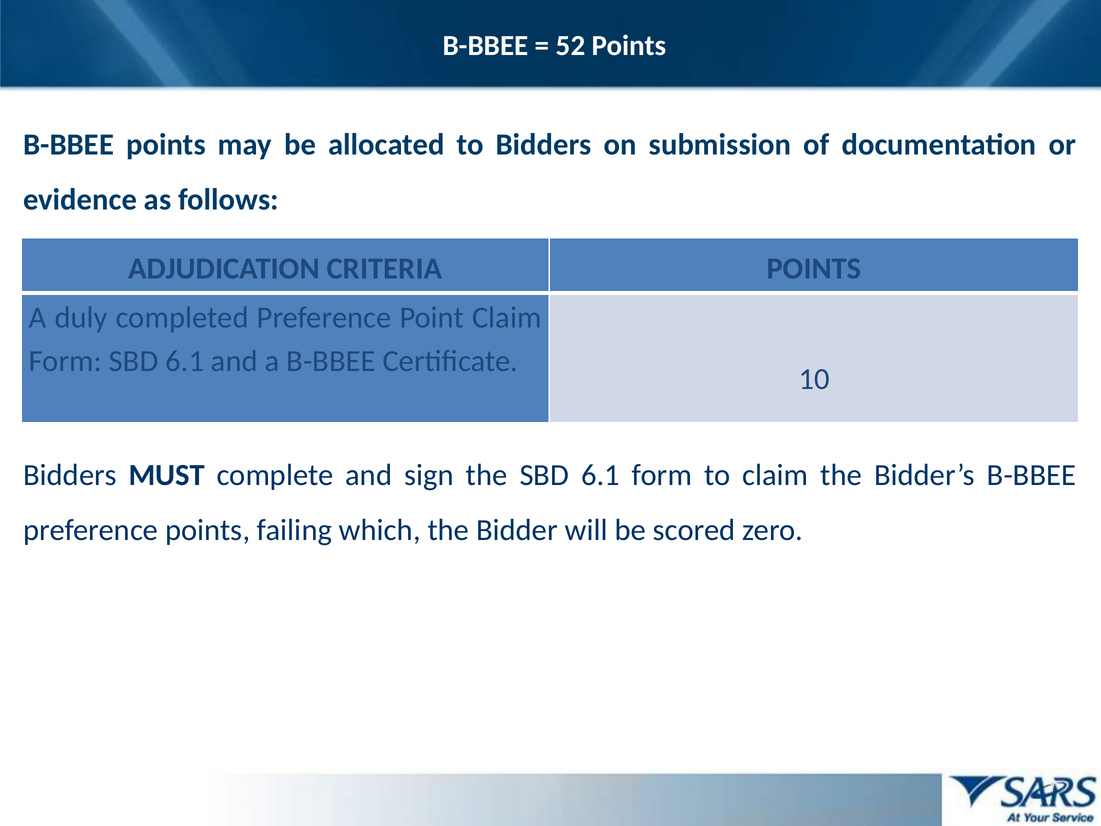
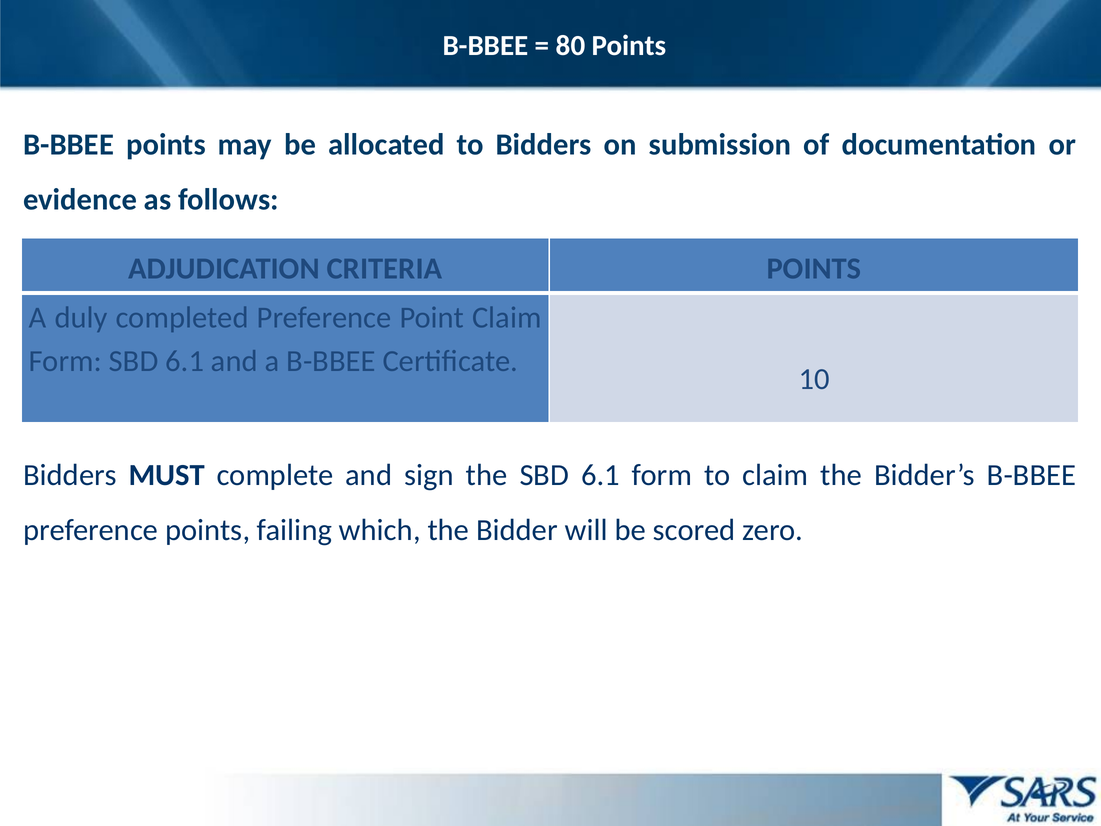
52: 52 -> 80
